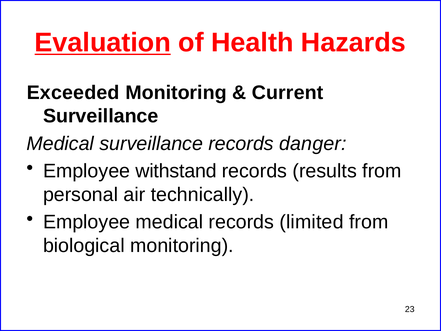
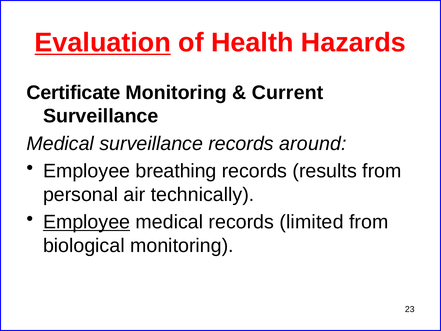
Exceeded: Exceeded -> Certificate
danger: danger -> around
withstand: withstand -> breathing
Employee at (87, 222) underline: none -> present
